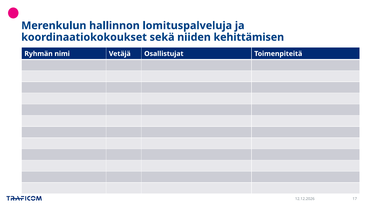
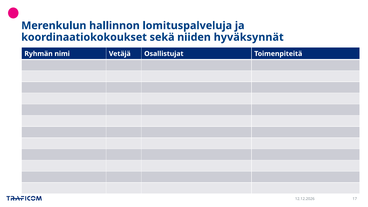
kehittämisen: kehittämisen -> hyväksynnät
